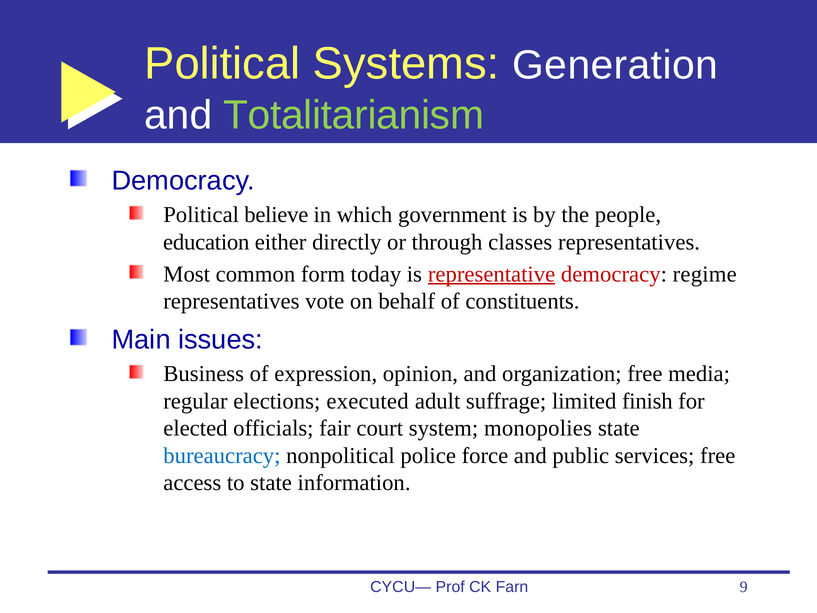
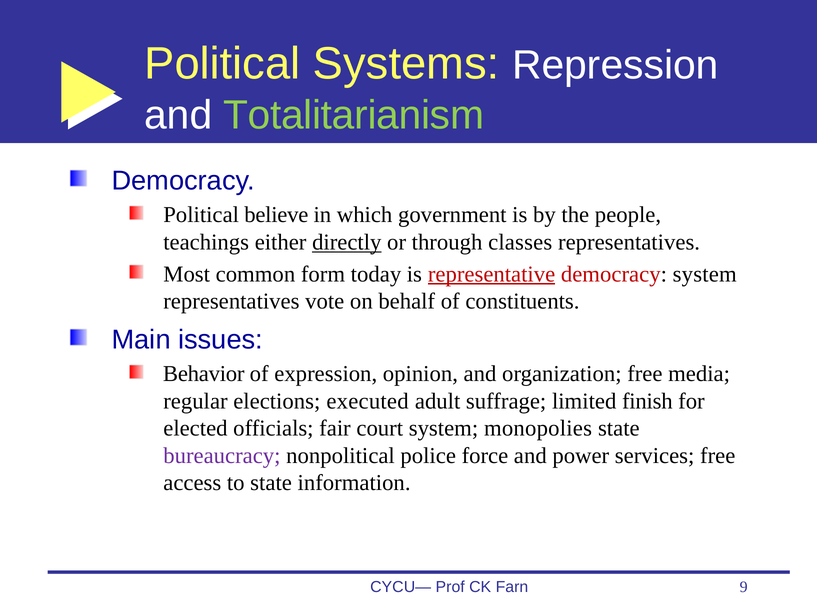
Generation: Generation -> Repression
education: education -> teachings
directly underline: none -> present
democracy regime: regime -> system
Business: Business -> Behavior
bureaucracy colour: blue -> purple
public: public -> power
